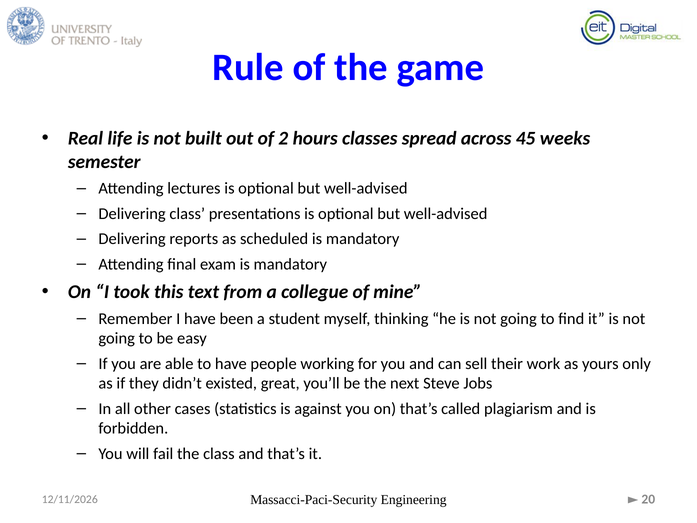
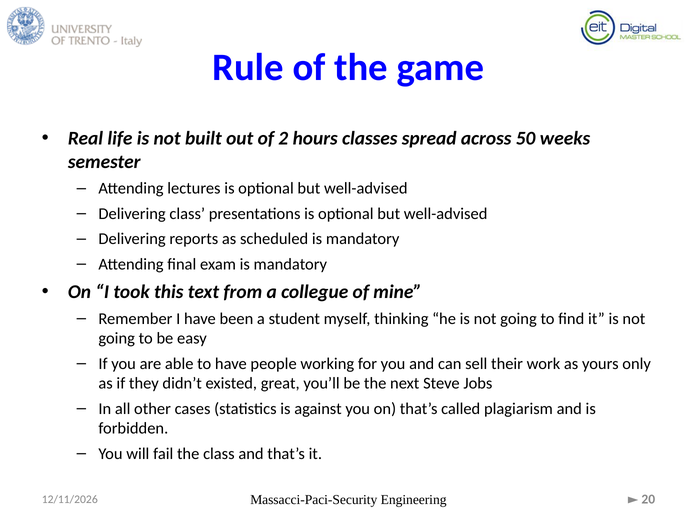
45: 45 -> 50
